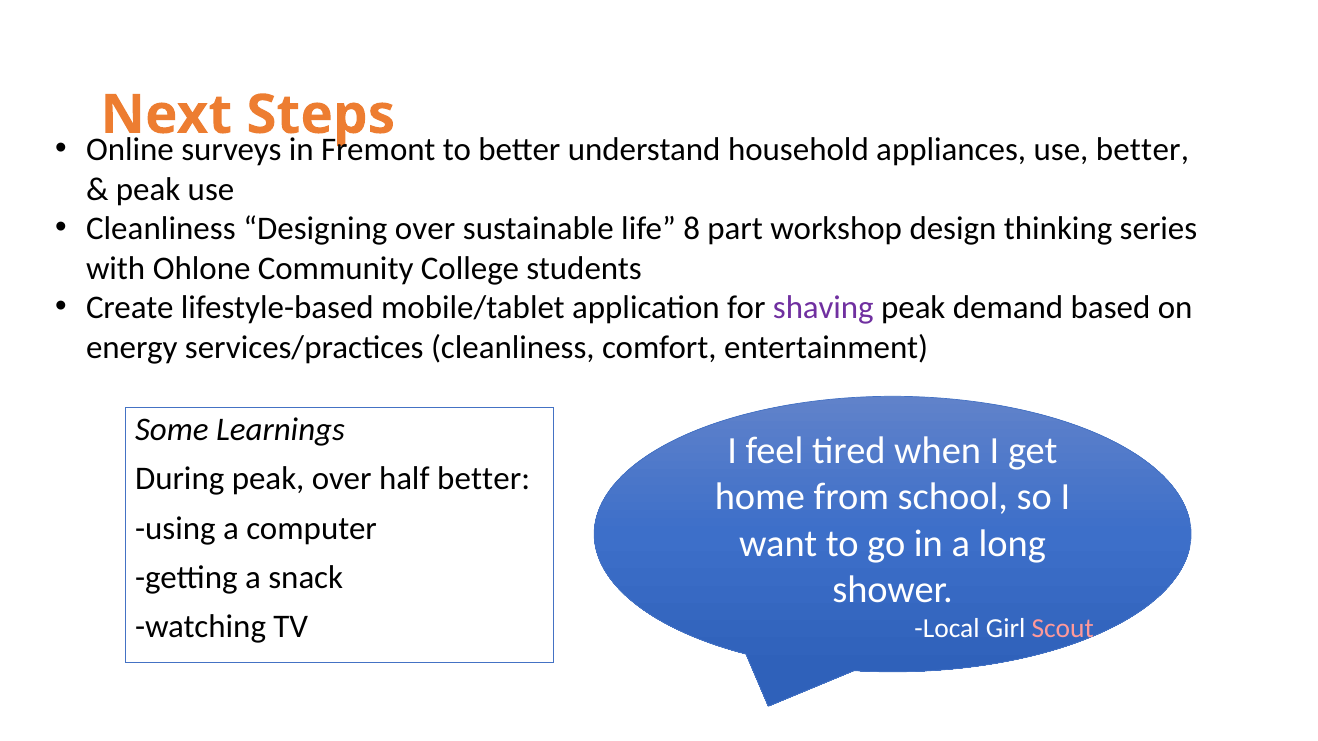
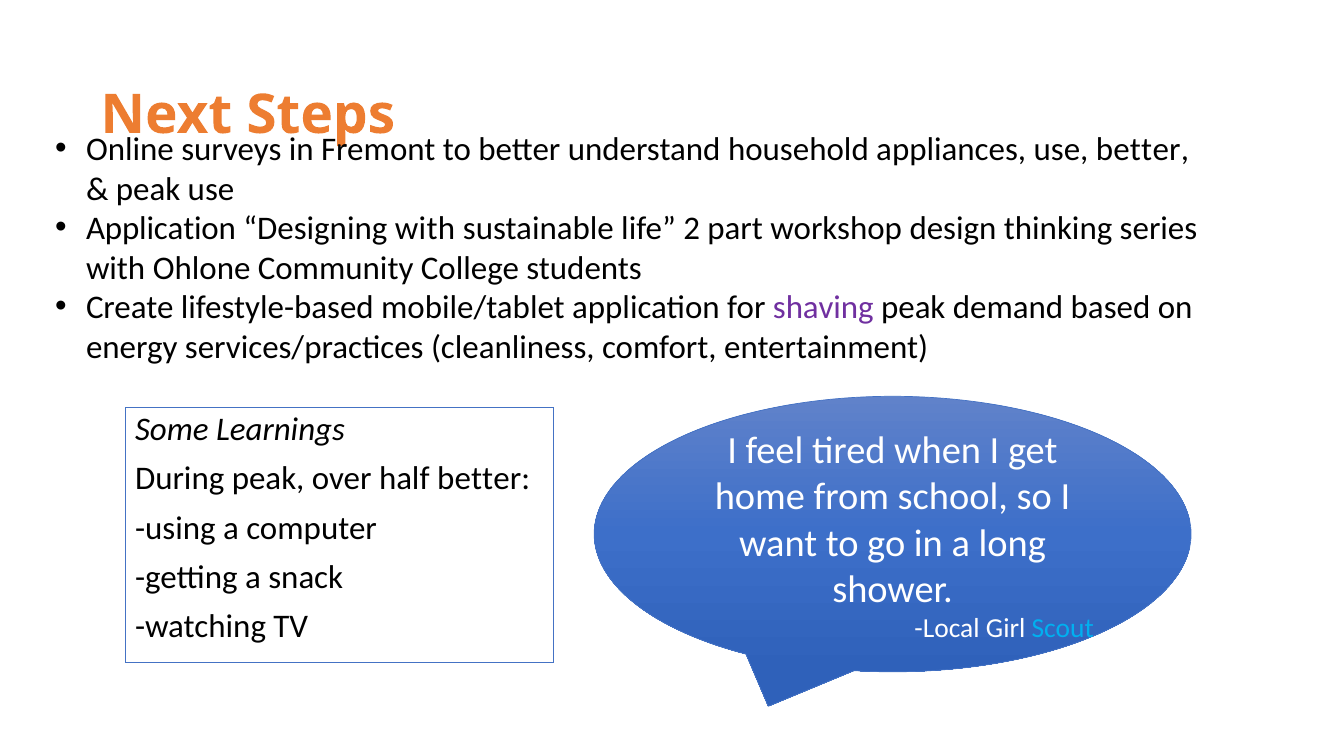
Cleanliness at (161, 229): Cleanliness -> Application
Designing over: over -> with
8: 8 -> 2
Scout colour: pink -> light blue
